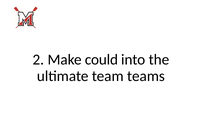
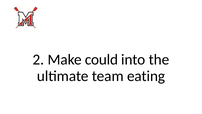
teams: teams -> eating
